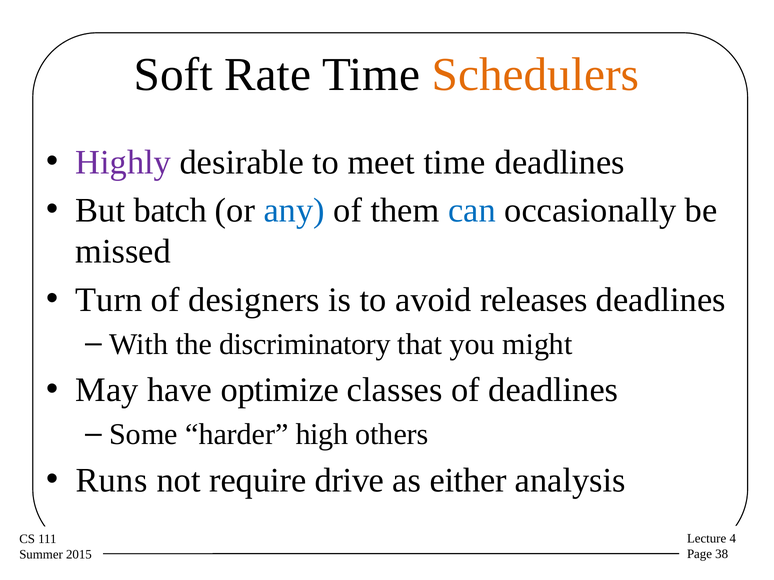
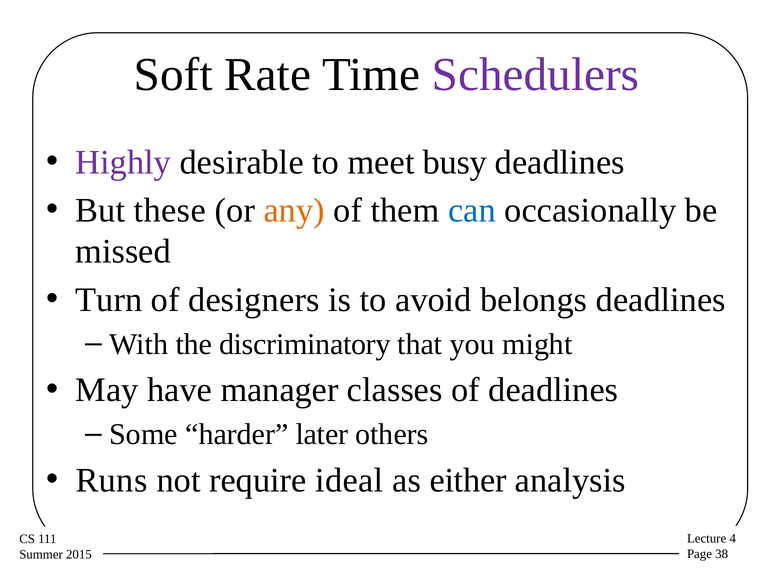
Schedulers colour: orange -> purple
meet time: time -> busy
batch: batch -> these
any colour: blue -> orange
releases: releases -> belongs
optimize: optimize -> manager
high: high -> later
drive: drive -> ideal
